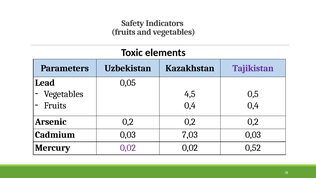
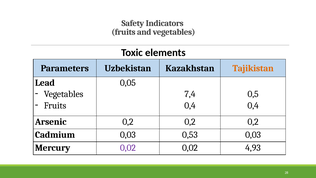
Tajikistan colour: purple -> orange
4,5: 4,5 -> 7,4
7,03: 7,03 -> 0,53
0,52: 0,52 -> 4,93
